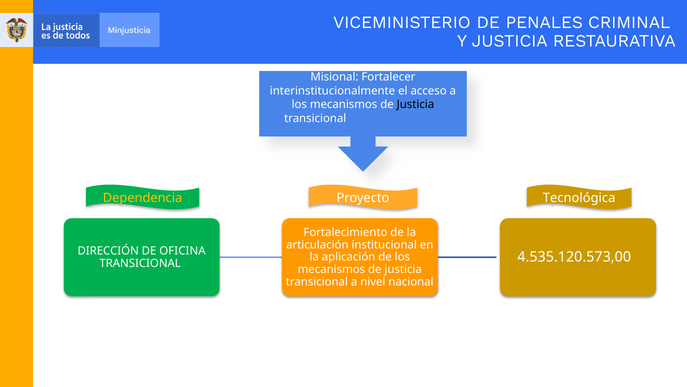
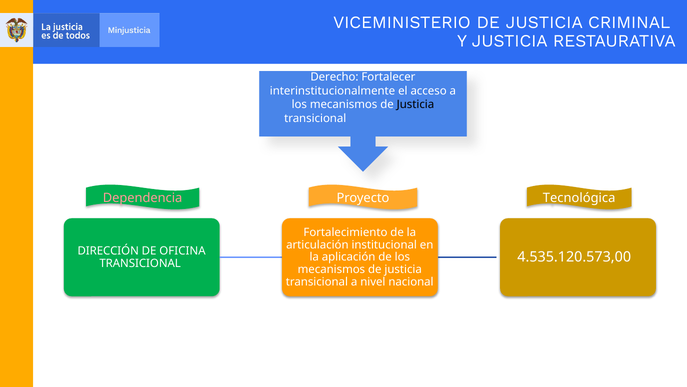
VICEMINISTERIO DE PENALES: PENALES -> JUSTICIA
Misional: Misional -> Derecho
Dependencia colour: yellow -> pink
